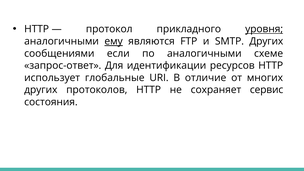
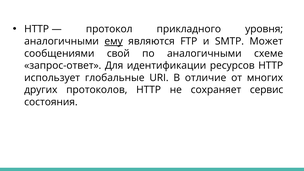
уровня underline: present -> none
SMTP Других: Других -> Может
если: если -> свой
